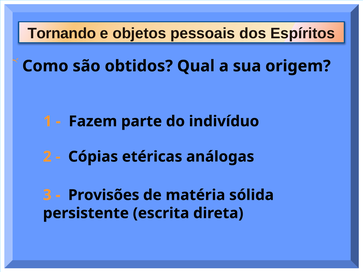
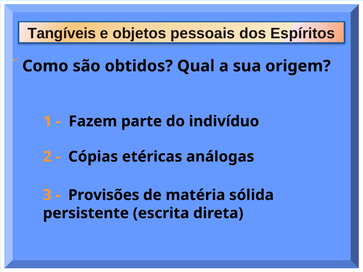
Tornando: Tornando -> Tangíveis
